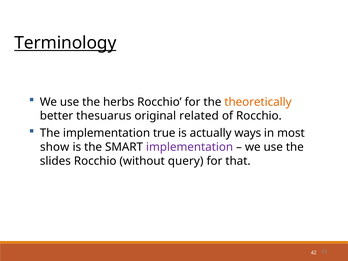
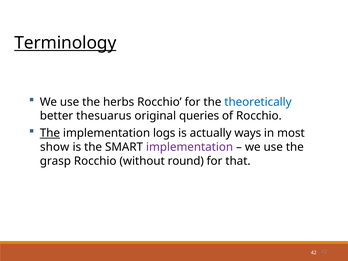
theoretically colour: orange -> blue
related: related -> queries
The at (50, 133) underline: none -> present
true: true -> logs
slides: slides -> grasp
query: query -> round
